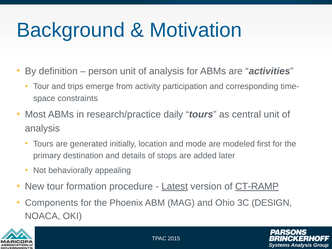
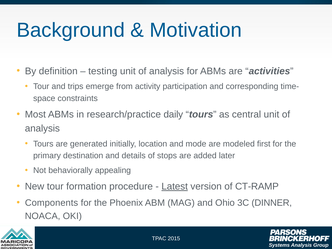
person: person -> testing
CT-RAMP underline: present -> none
DESIGN: DESIGN -> DINNER
